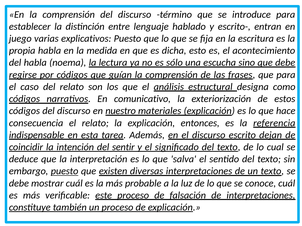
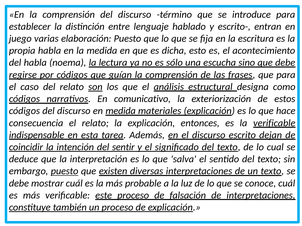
explicativos: explicativos -> elaboración
son underline: none -> present
en nuestro: nuestro -> medida
la referencia: referencia -> verificable
